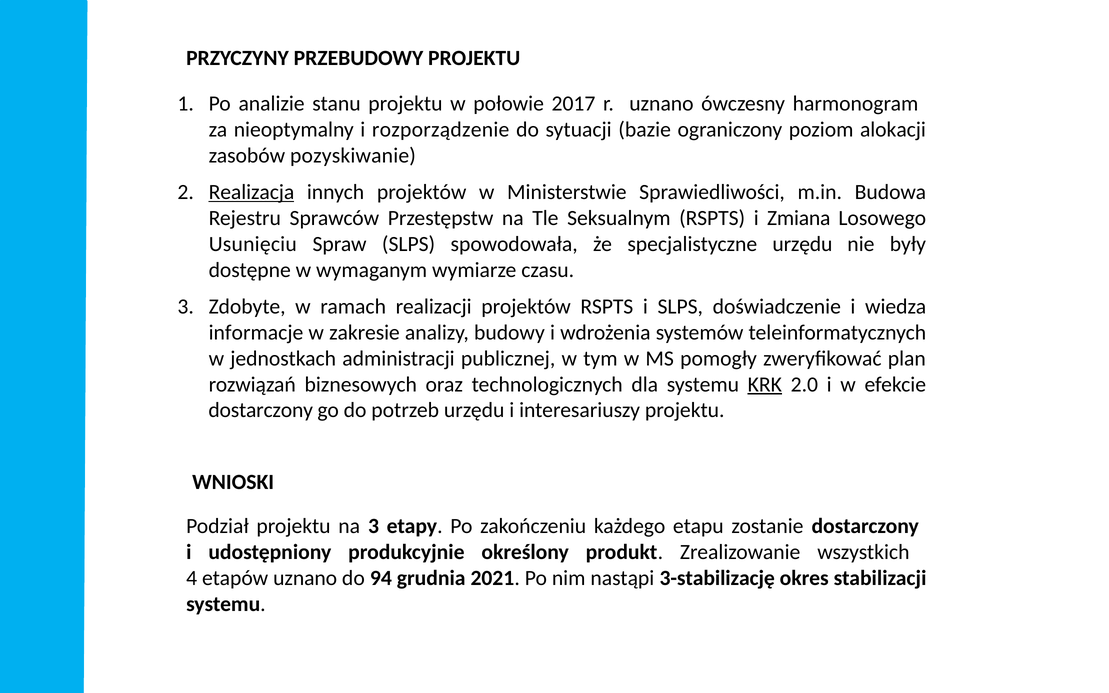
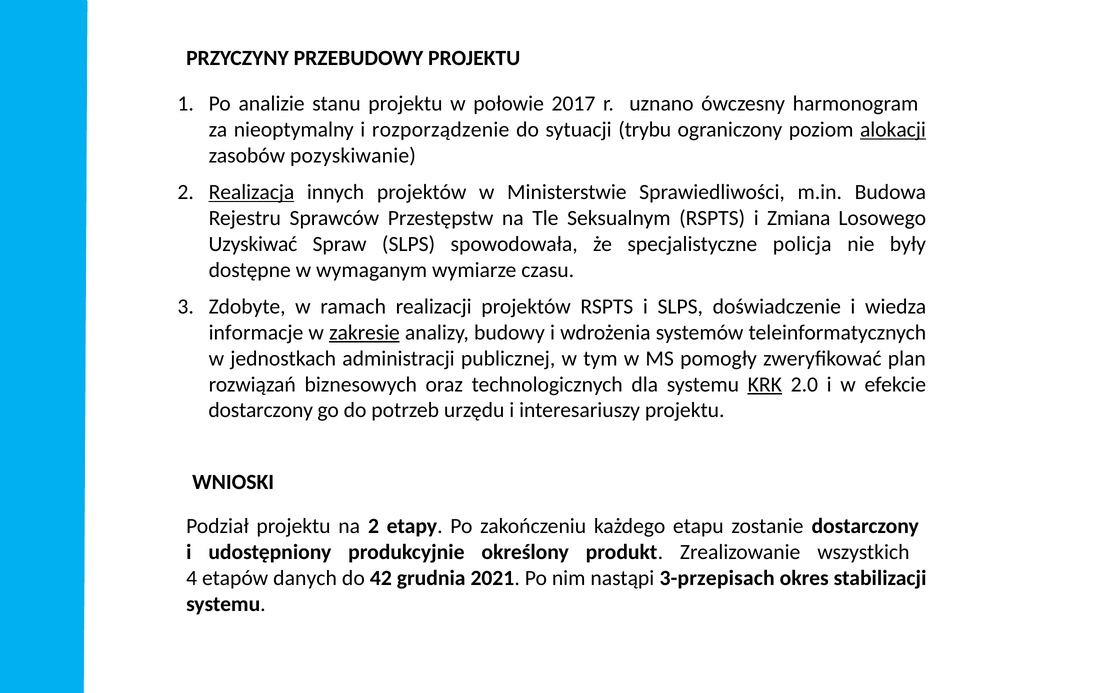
bazie: bazie -> trybu
alokacji underline: none -> present
Usunięciu: Usunięciu -> Uzyskiwać
specjalistyczne urzędu: urzędu -> policja
zakresie underline: none -> present
na 3: 3 -> 2
etapów uznano: uznano -> danych
94: 94 -> 42
3-stabilizację: 3-stabilizację -> 3-przepisach
